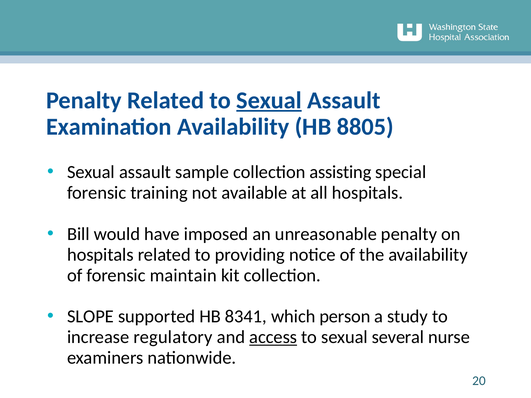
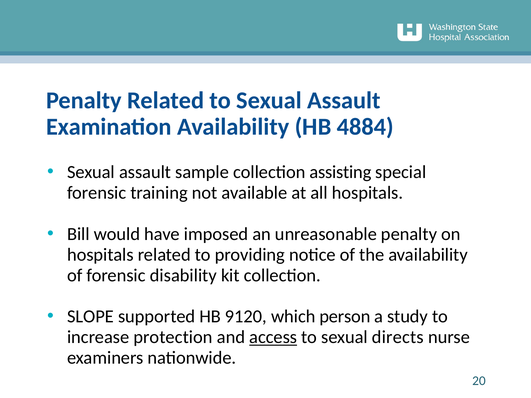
Sexual at (269, 100) underline: present -> none
8805: 8805 -> 4884
maintain: maintain -> disability
8341: 8341 -> 9120
regulatory: regulatory -> protection
several: several -> directs
